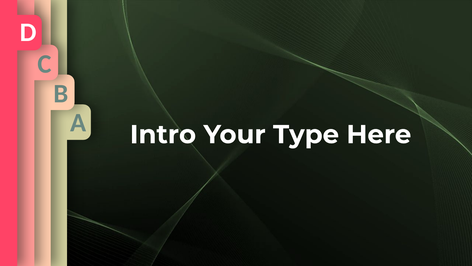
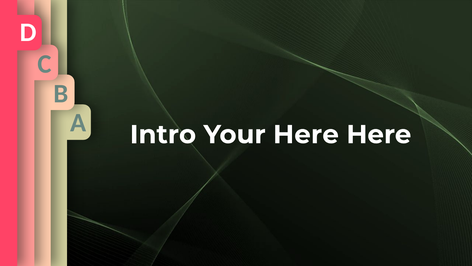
Your Type: Type -> Here
